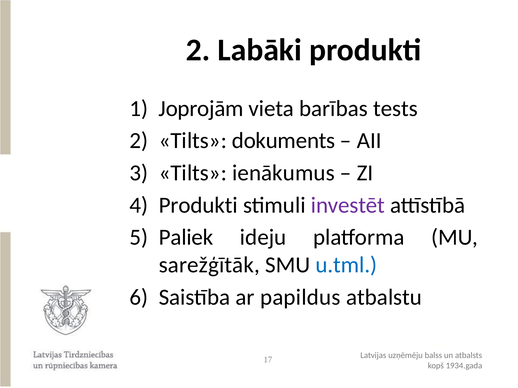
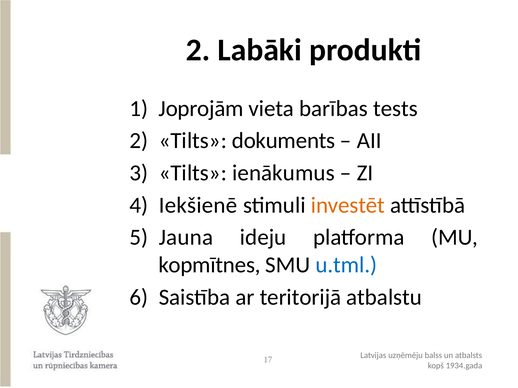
Produkti at (198, 205): Produkti -> Iekšienē
investēt colour: purple -> orange
Paliek: Paliek -> Jauna
sarežģītāk: sarežģītāk -> kopmītnes
papildus: papildus -> teritorijā
